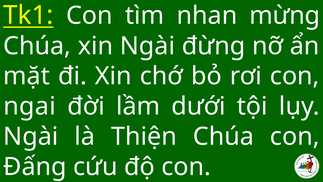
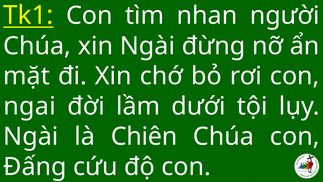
mừng: mừng -> người
Thiện: Thiện -> Chiên
